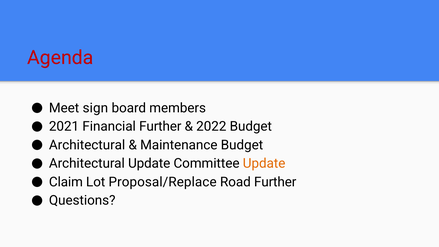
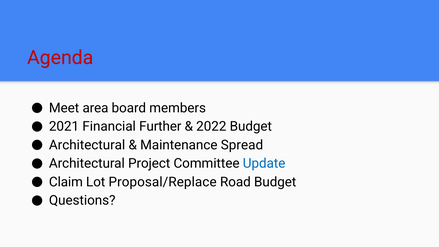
sign: sign -> area
Maintenance Budget: Budget -> Spread
Architectural Update: Update -> Project
Update at (264, 163) colour: orange -> blue
Road Further: Further -> Budget
